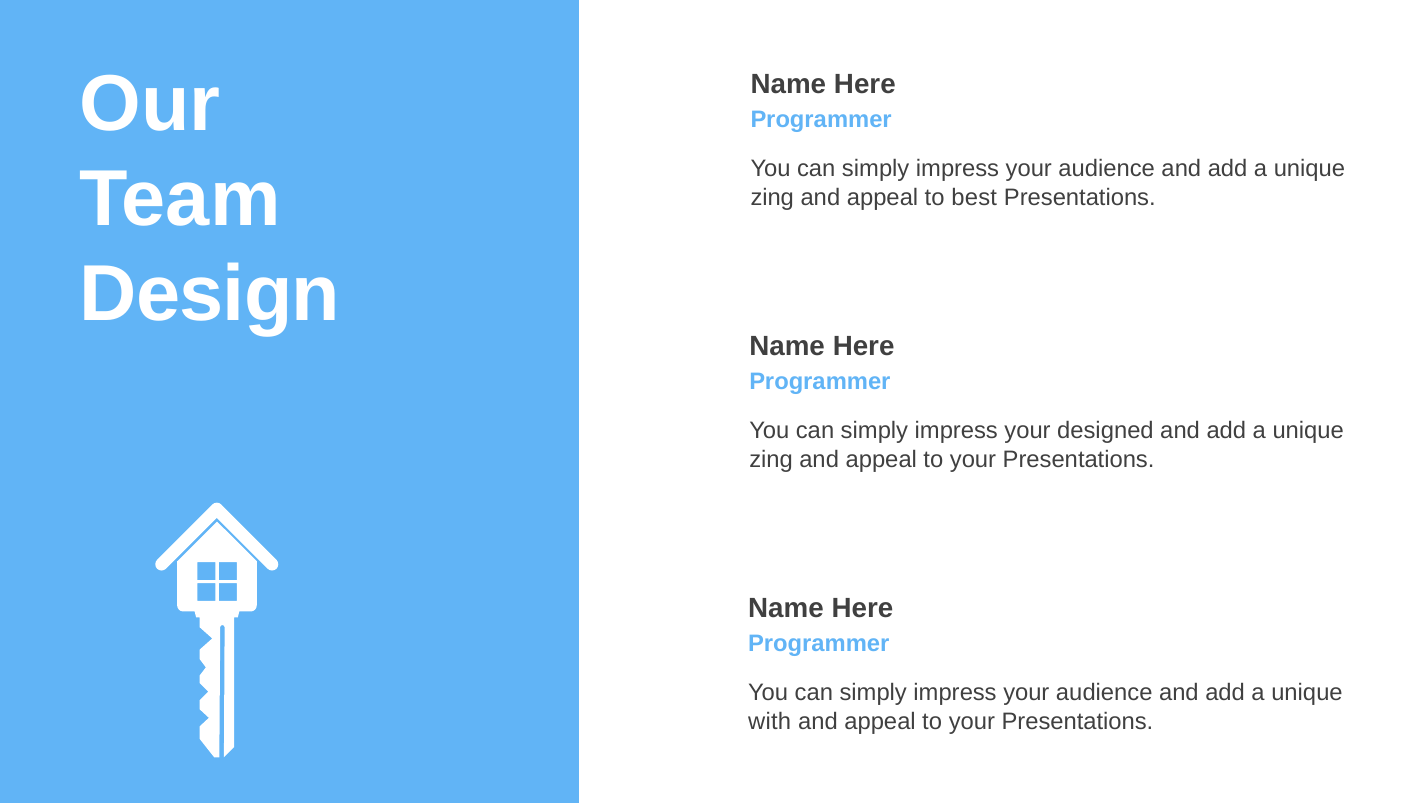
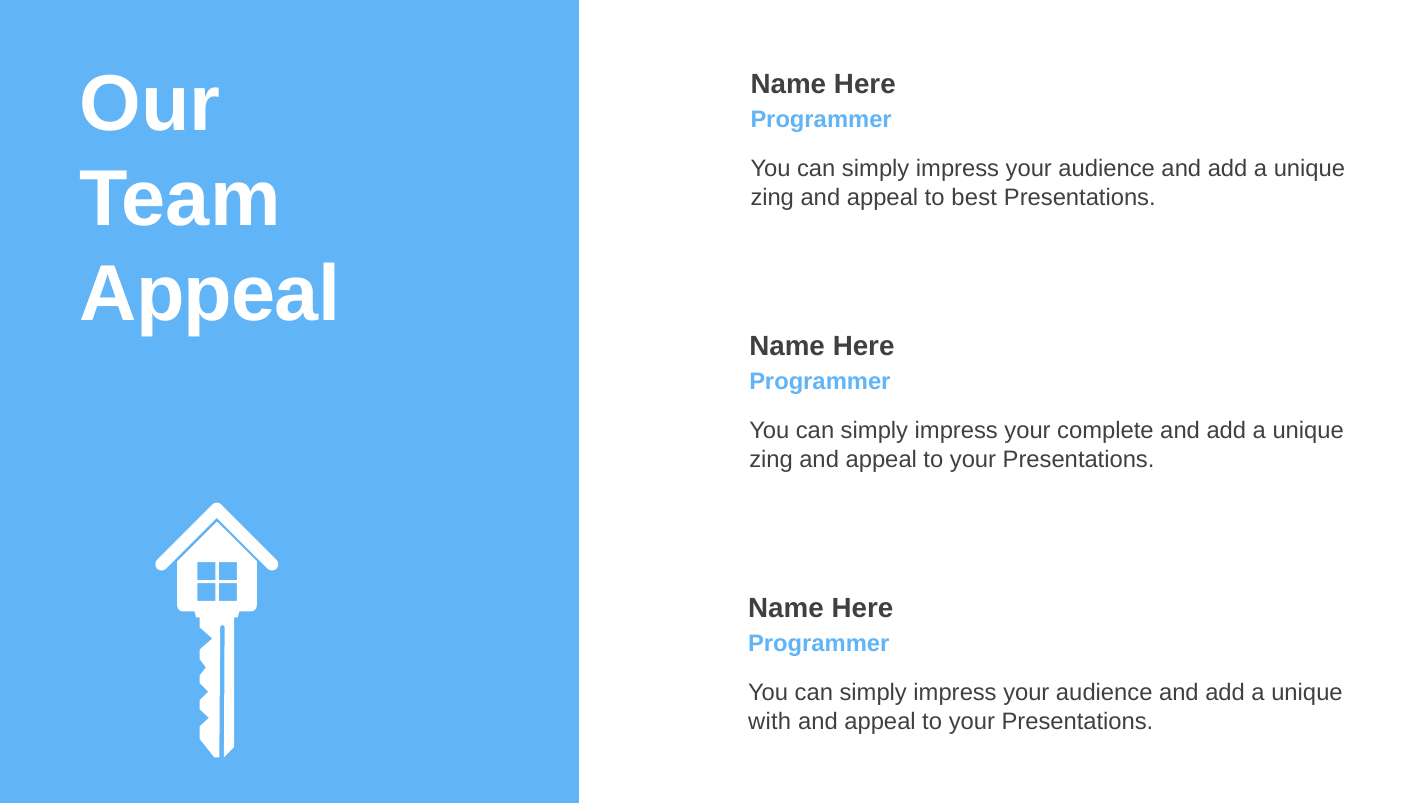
Design at (210, 294): Design -> Appeal
designed: designed -> complete
